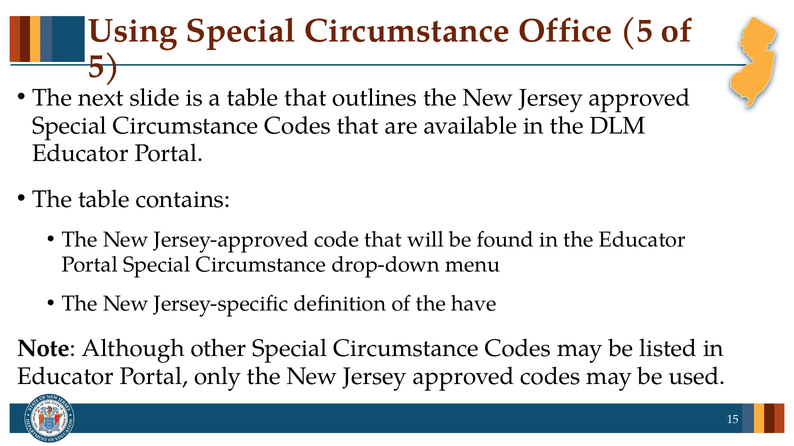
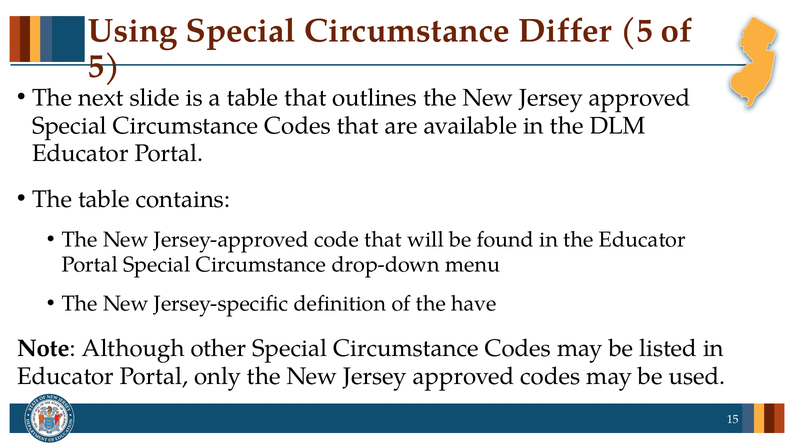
Office: Office -> Differ
